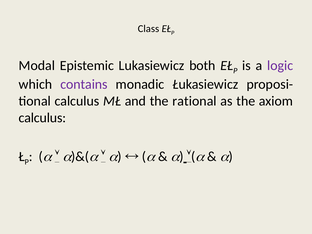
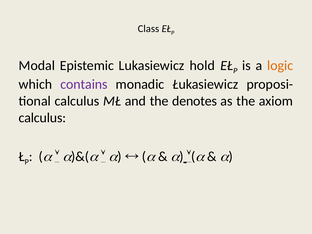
both: both -> hold
logic colour: purple -> orange
rational: rational -> denotes
